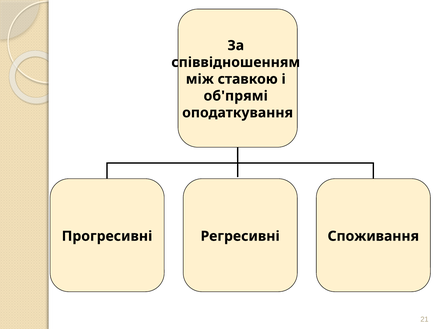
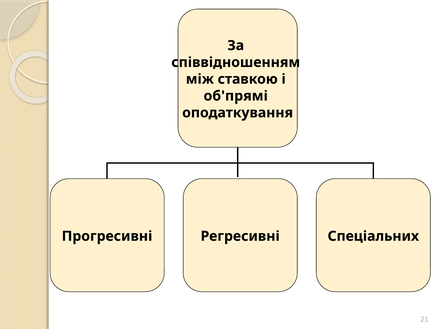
Споживання: Споживання -> Спеціальних
